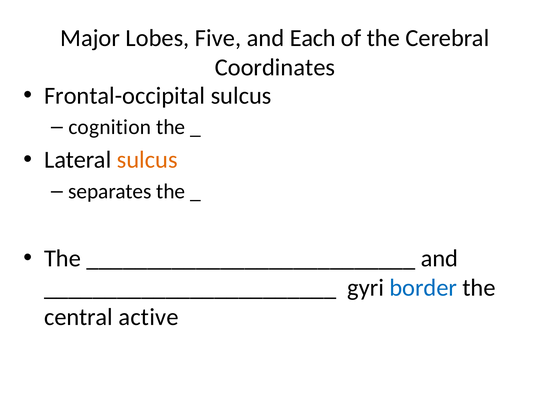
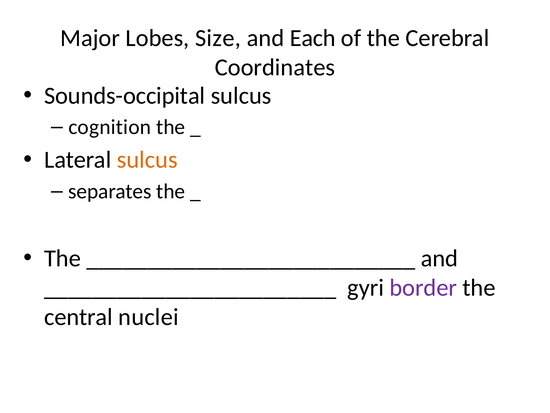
Five: Five -> Size
Frontal-occipital: Frontal-occipital -> Sounds-occipital
border colour: blue -> purple
active: active -> nuclei
